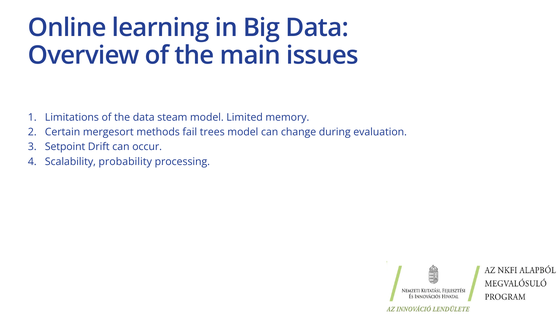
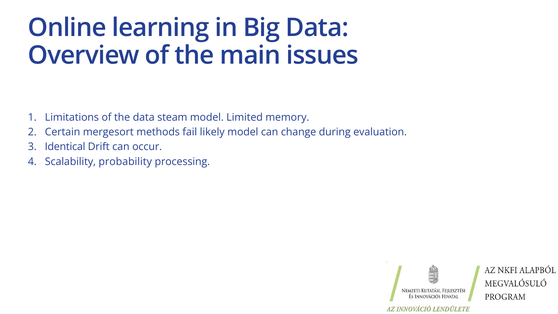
trees: trees -> likely
Setpoint: Setpoint -> Identical
